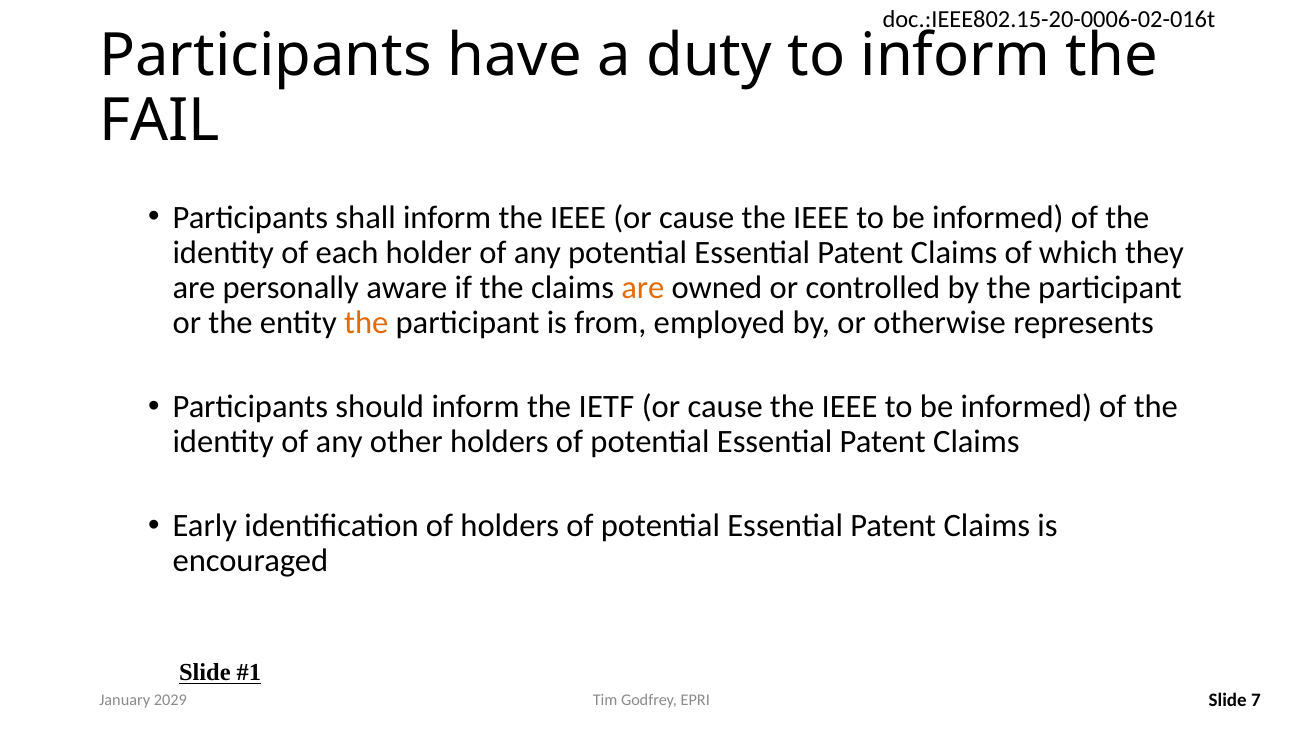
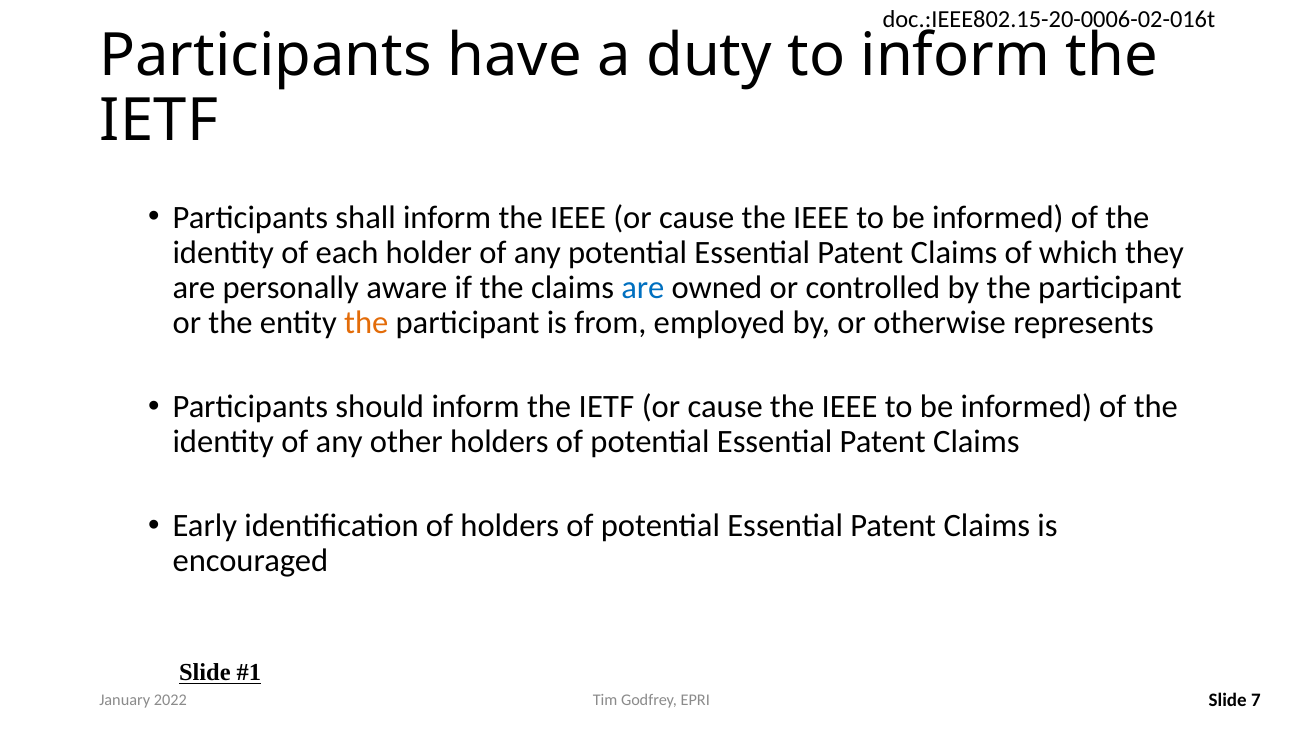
FAIL at (159, 121): FAIL -> IETF
are at (643, 288) colour: orange -> blue
2029: 2029 -> 2022
